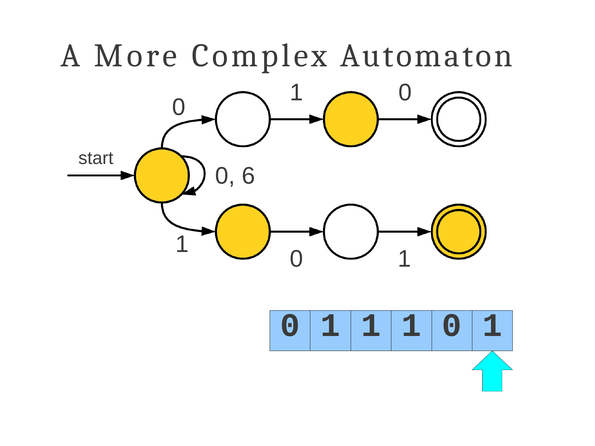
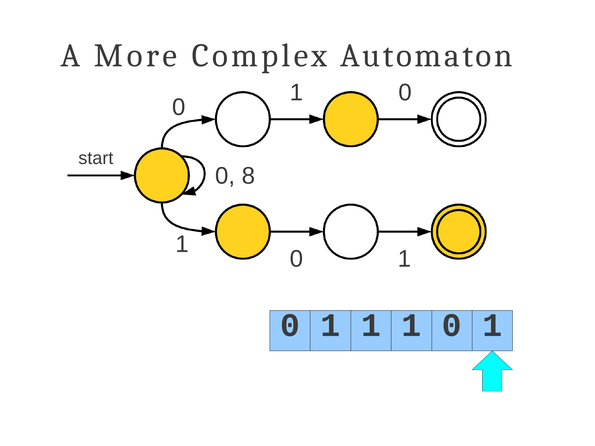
6: 6 -> 8
